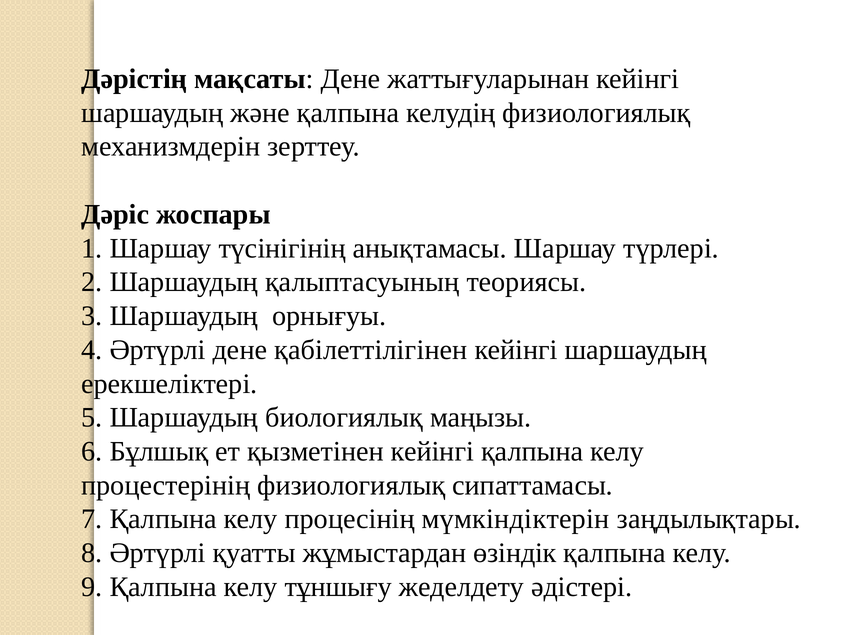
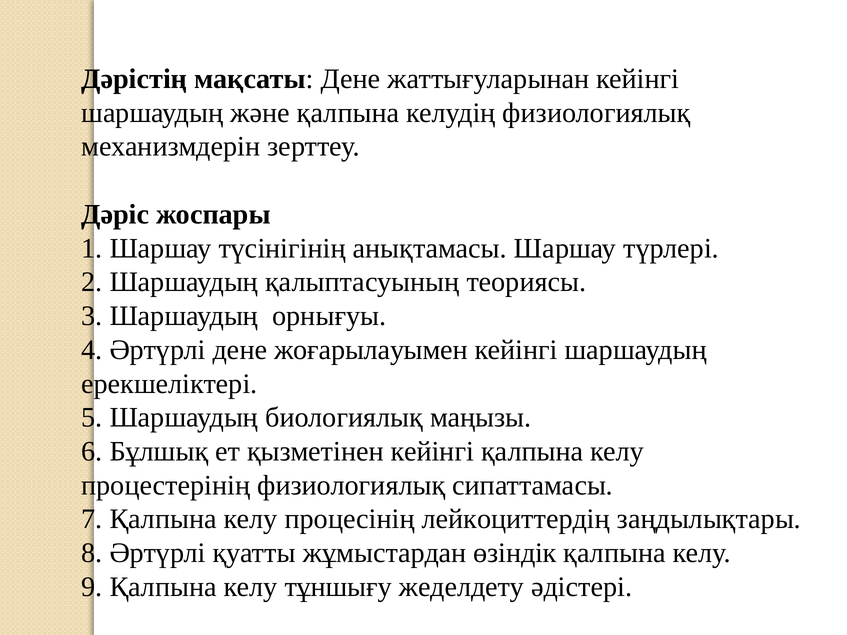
қабілеттілігінен: қабілеттілігінен -> жоғарылауымен
мүмкіндіктерін: мүмкіндіктерін -> лейкоциттердің
